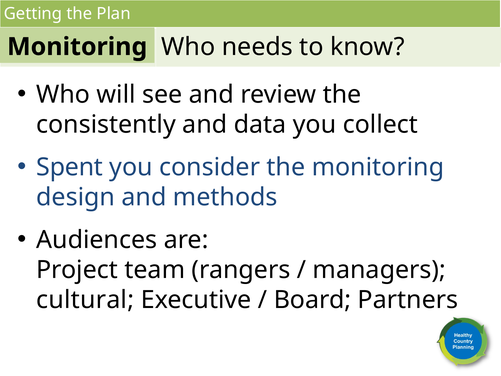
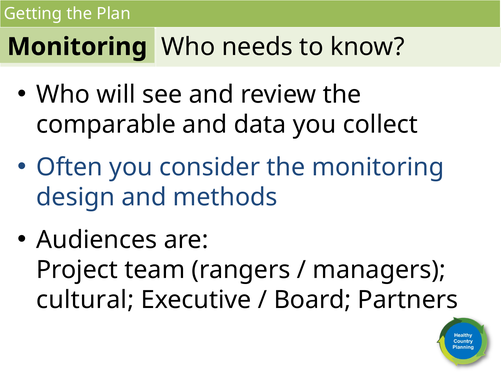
consistently: consistently -> comparable
Spent: Spent -> Often
